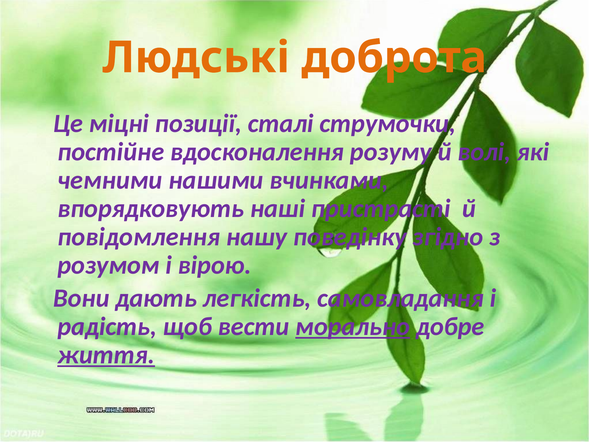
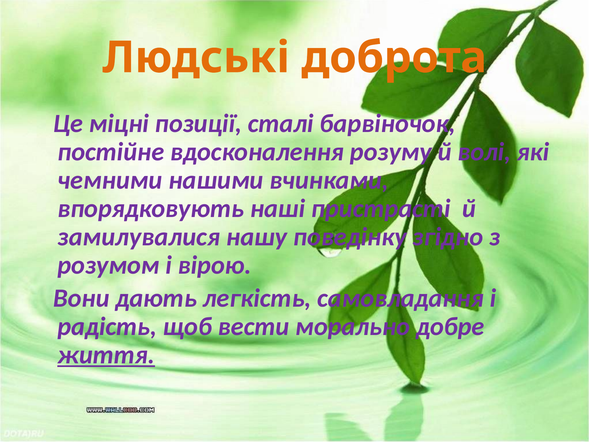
струмочки: струмочки -> барвіночок
повідомлення: повідомлення -> замилувалися
морально underline: present -> none
